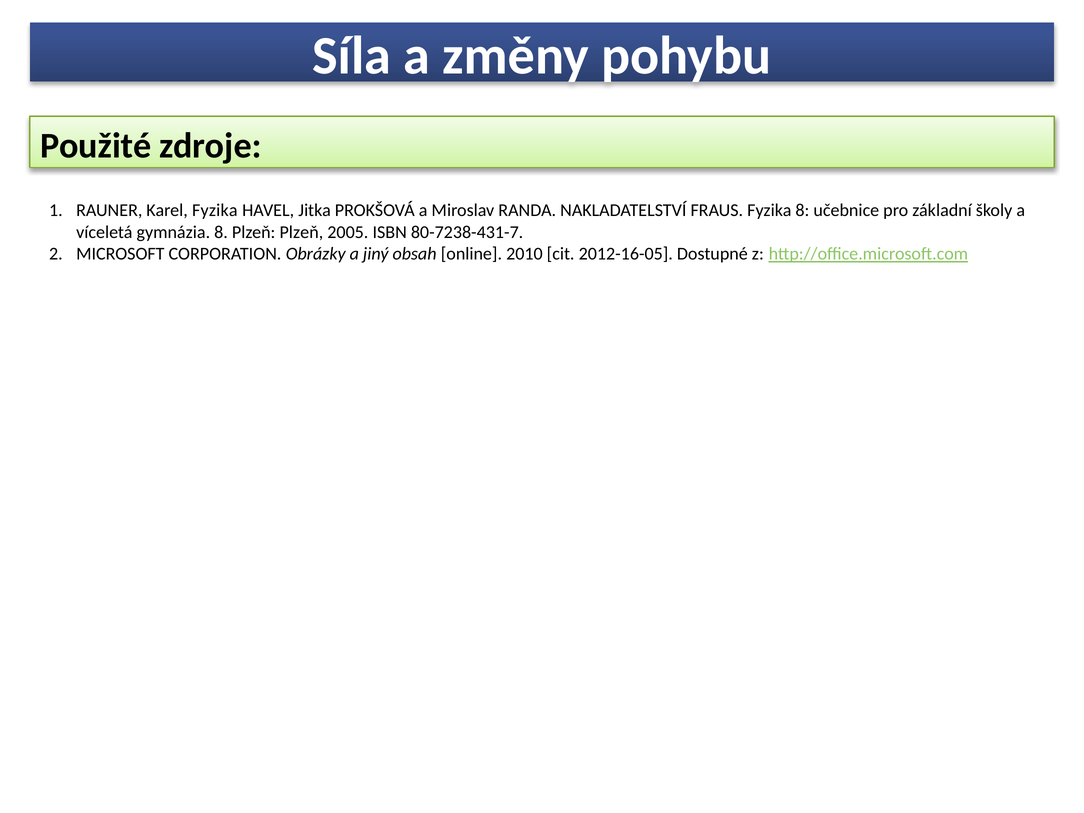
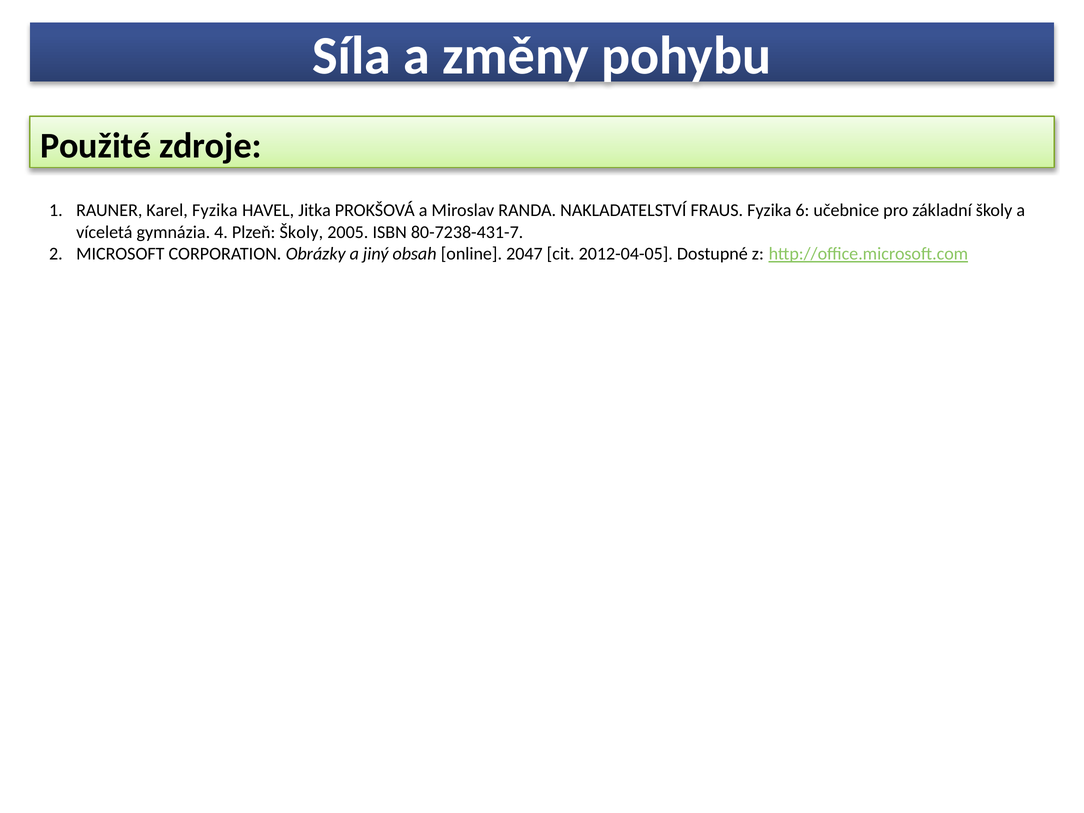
Fyzika 8: 8 -> 6
gymnázia 8: 8 -> 4
Plzeň Plzeň: Plzeň -> Školy
2010: 2010 -> 2047
2012-16-05: 2012-16-05 -> 2012-04-05
